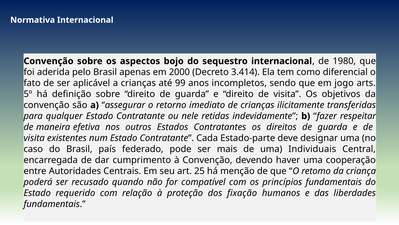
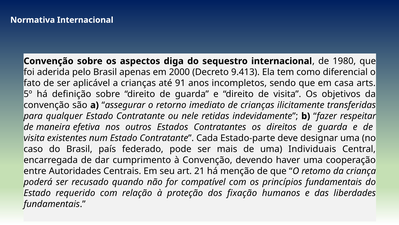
bojo: bojo -> diga
3.414: 3.414 -> 9.413
99: 99 -> 91
jogo: jogo -> casa
25: 25 -> 21
